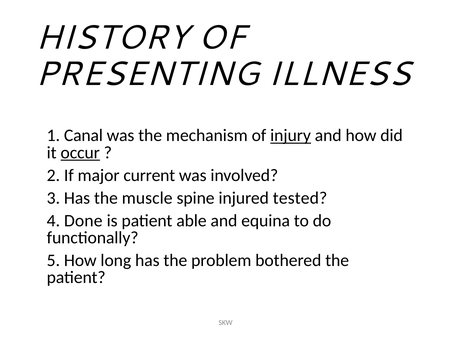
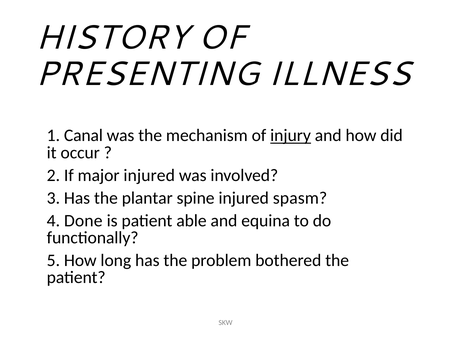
occur underline: present -> none
major current: current -> injured
muscle: muscle -> plantar
tested: tested -> spasm
